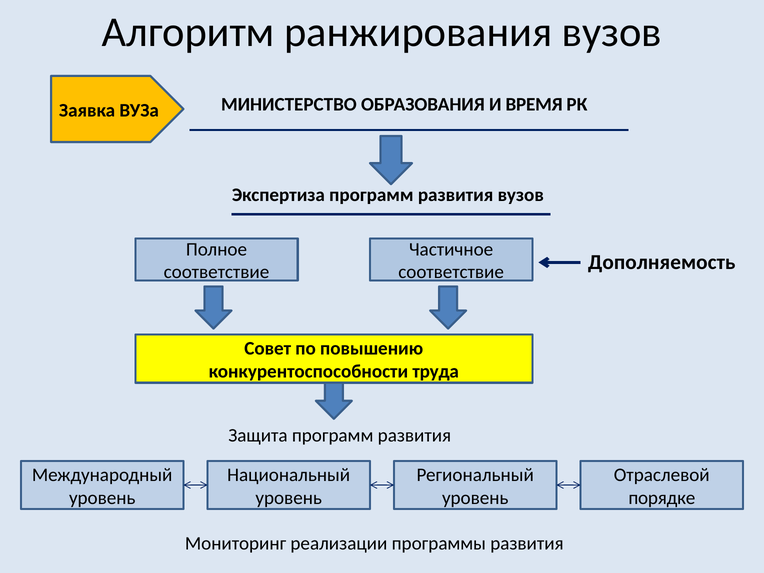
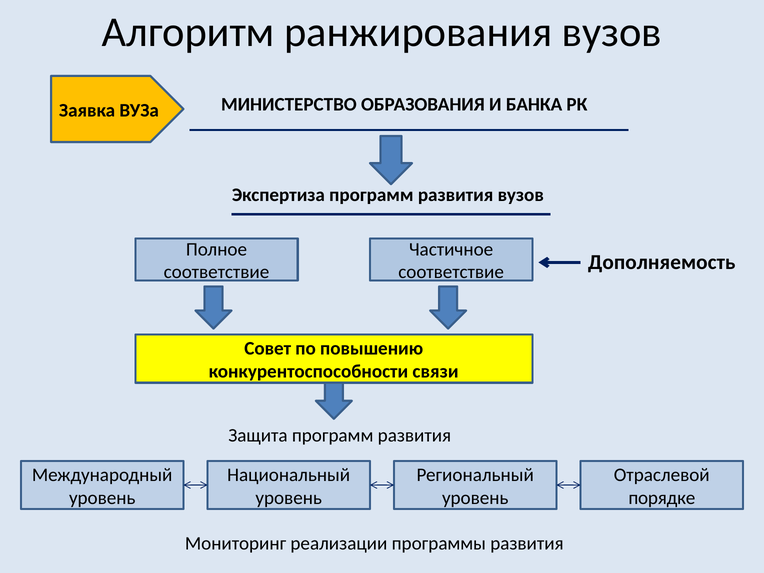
ВРЕМЯ: ВРЕМЯ -> БАНКА
труда: труда -> связи
